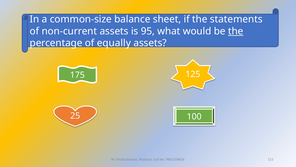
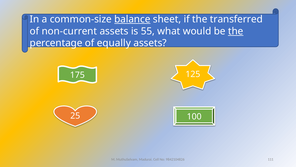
balance underline: none -> present
statements: statements -> transferred
95: 95 -> 55
